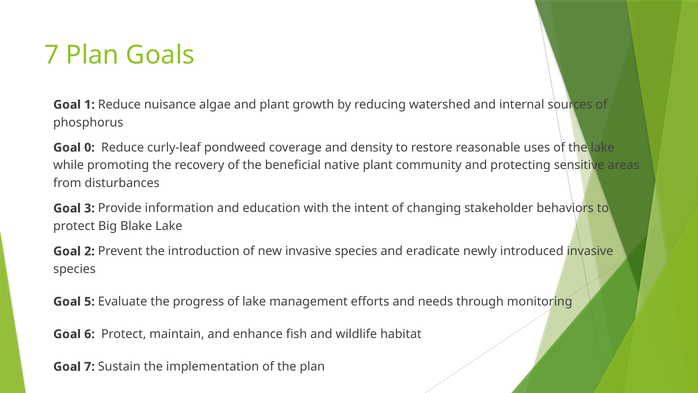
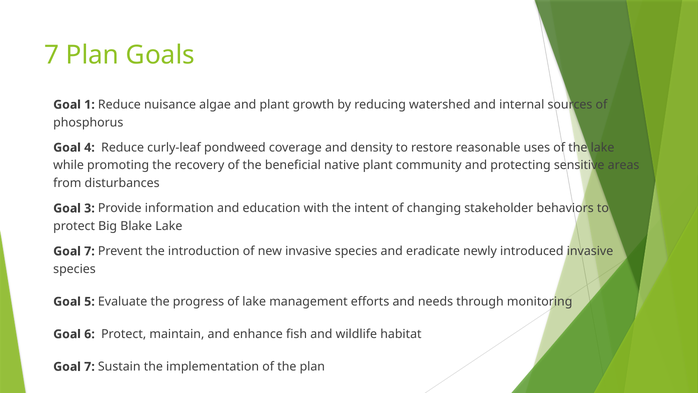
0: 0 -> 4
2 at (89, 251): 2 -> 7
